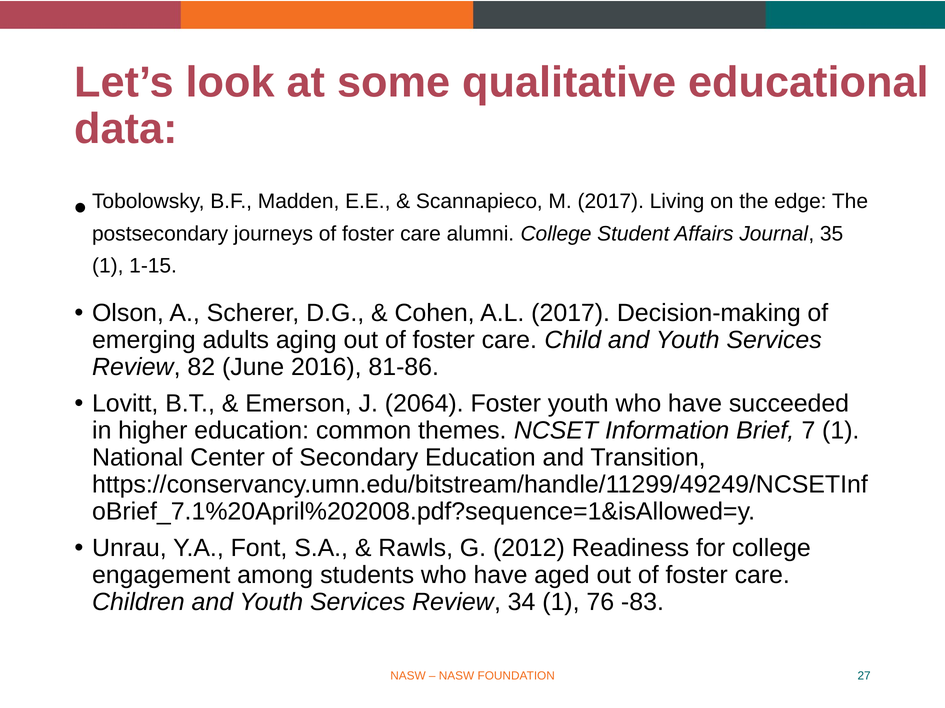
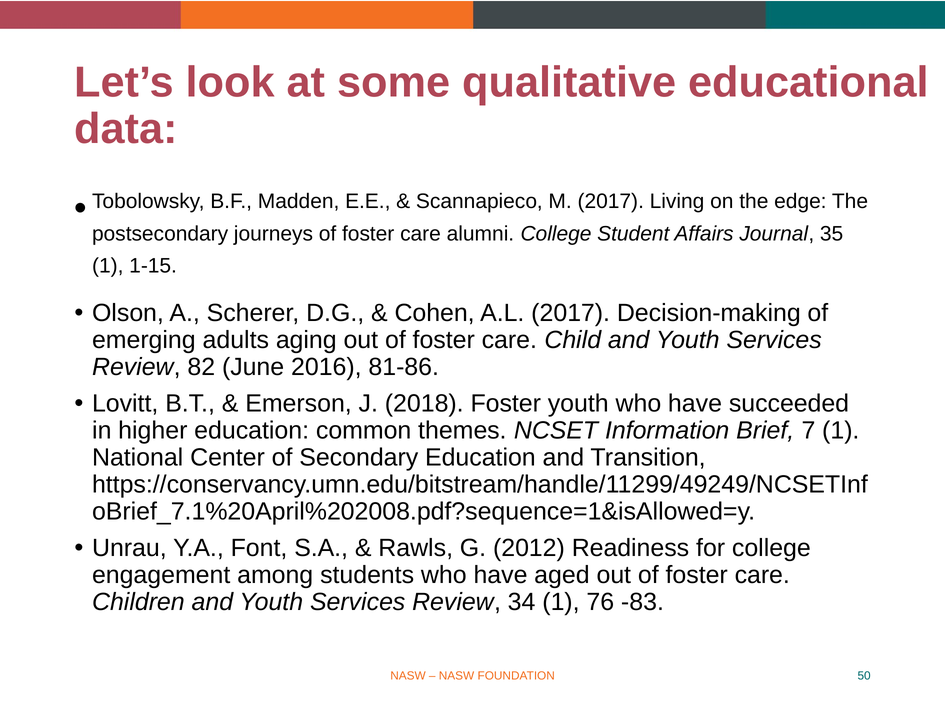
2064: 2064 -> 2018
27: 27 -> 50
